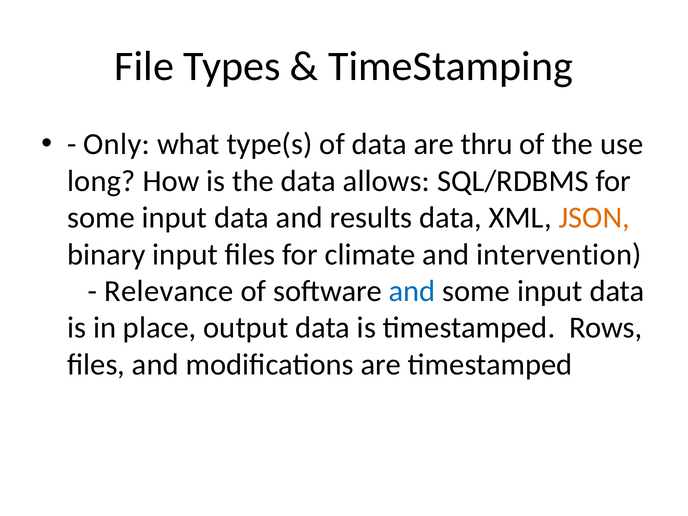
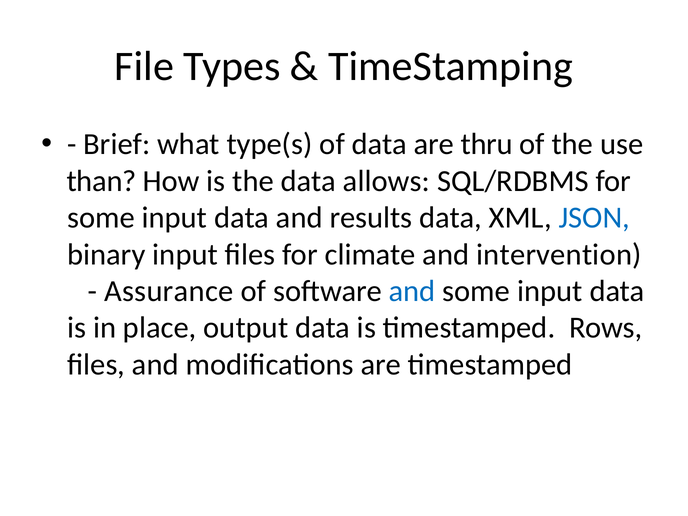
Only: Only -> Brief
long: long -> than
JSON colour: orange -> blue
Relevance: Relevance -> Assurance
